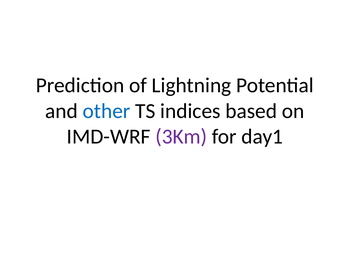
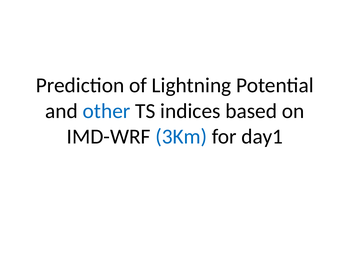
3Km colour: purple -> blue
